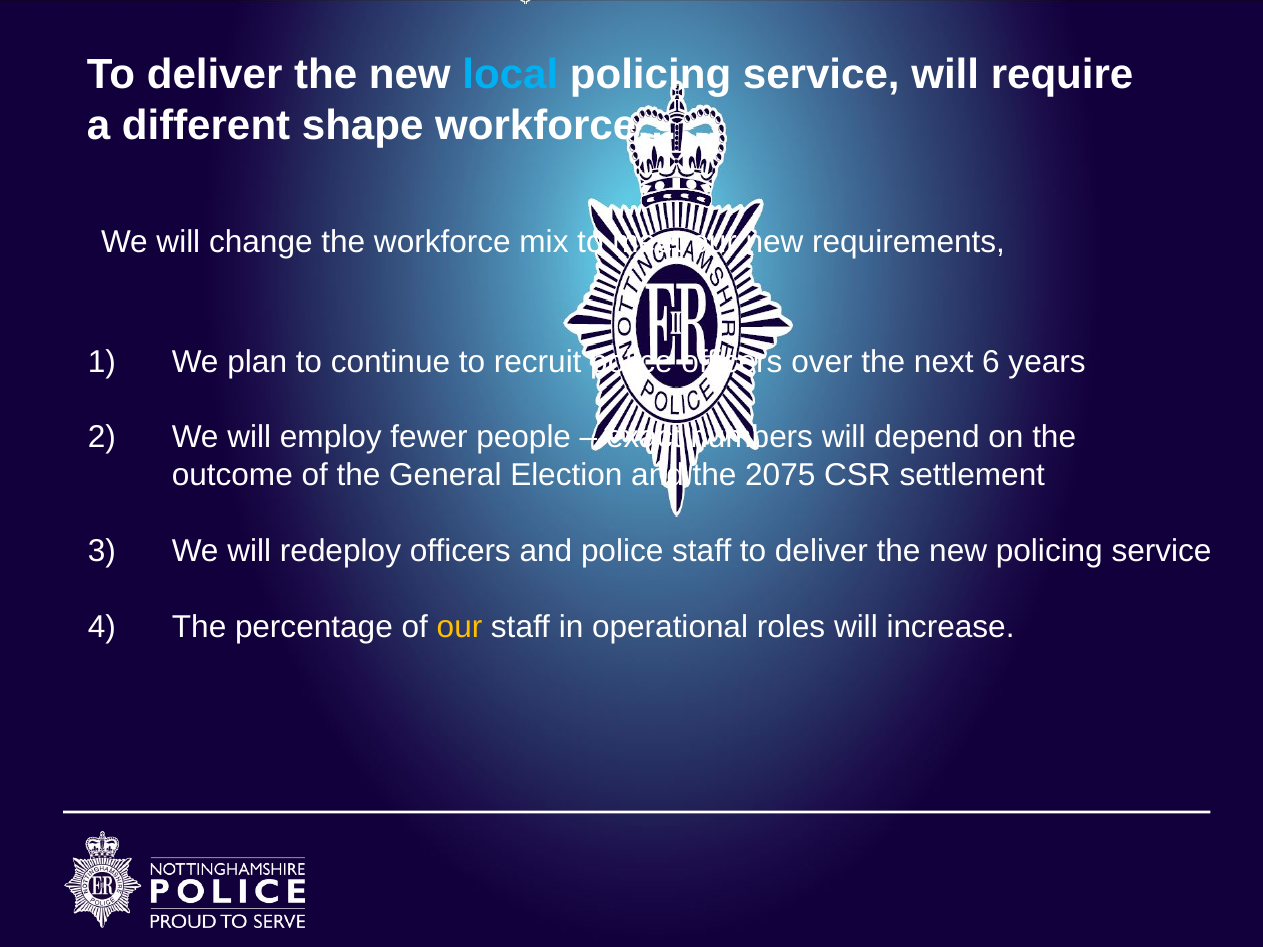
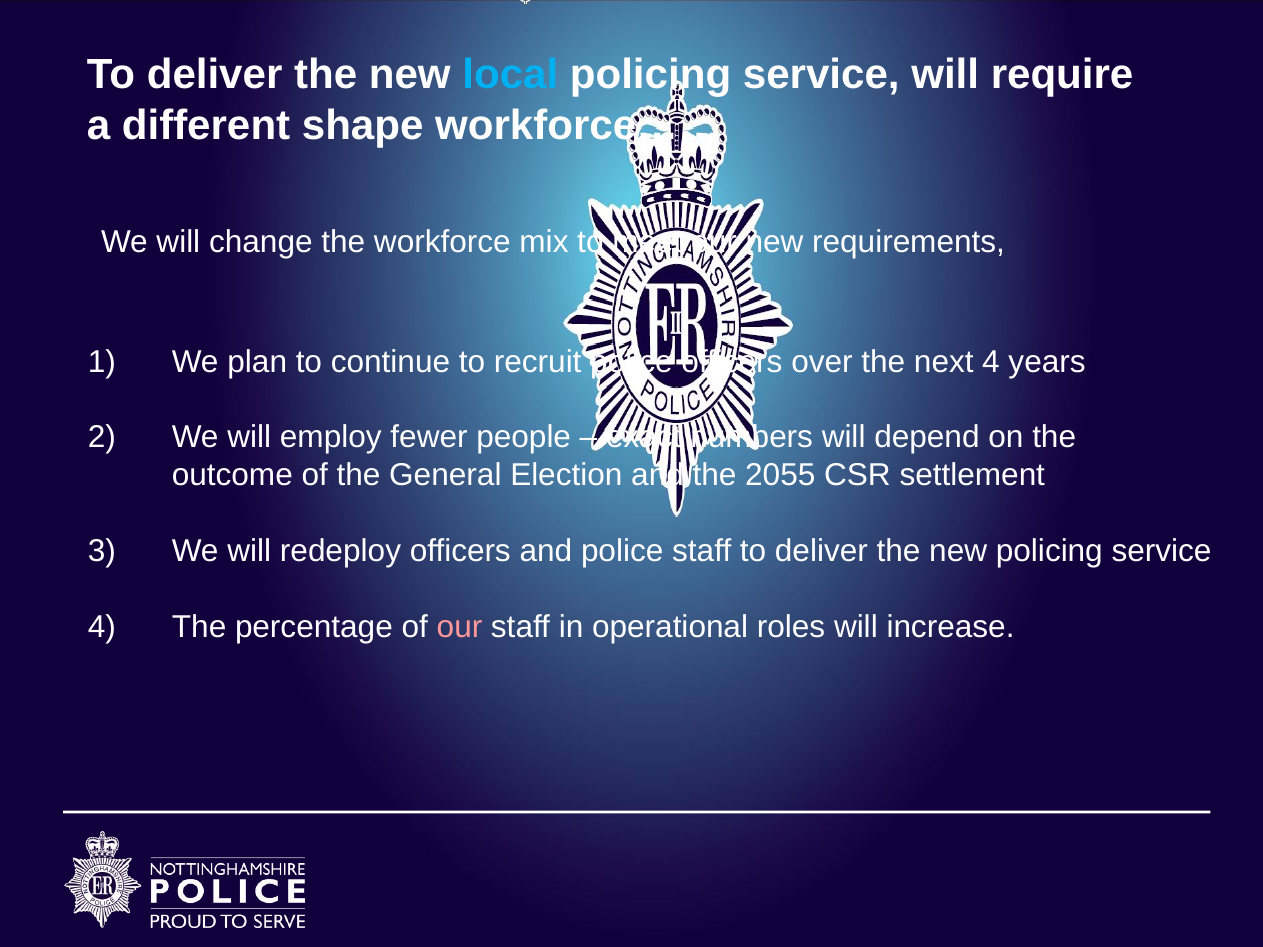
next 6: 6 -> 4
2075: 2075 -> 2055
our at (460, 627) colour: yellow -> pink
